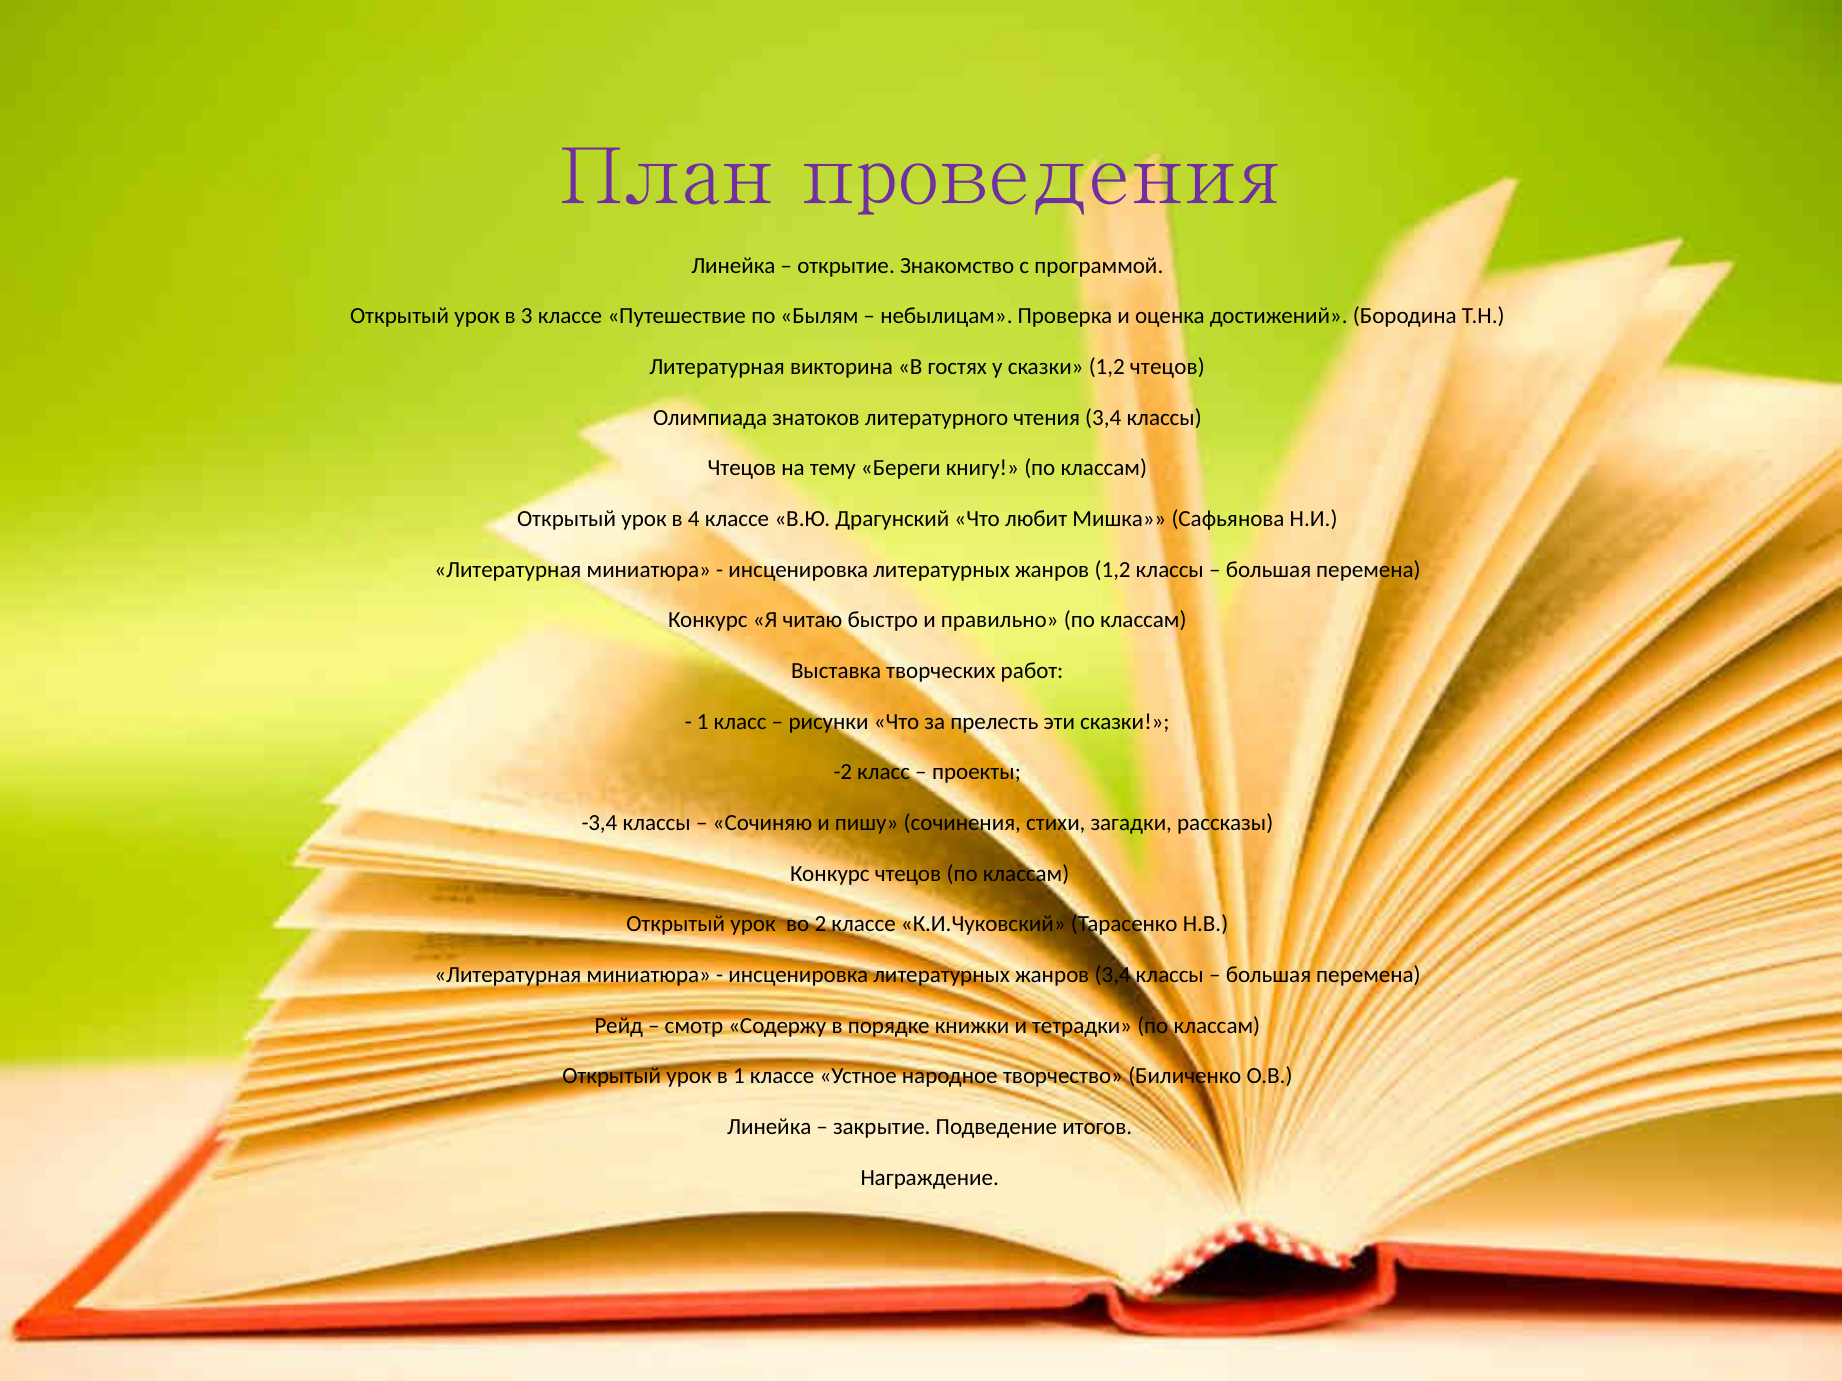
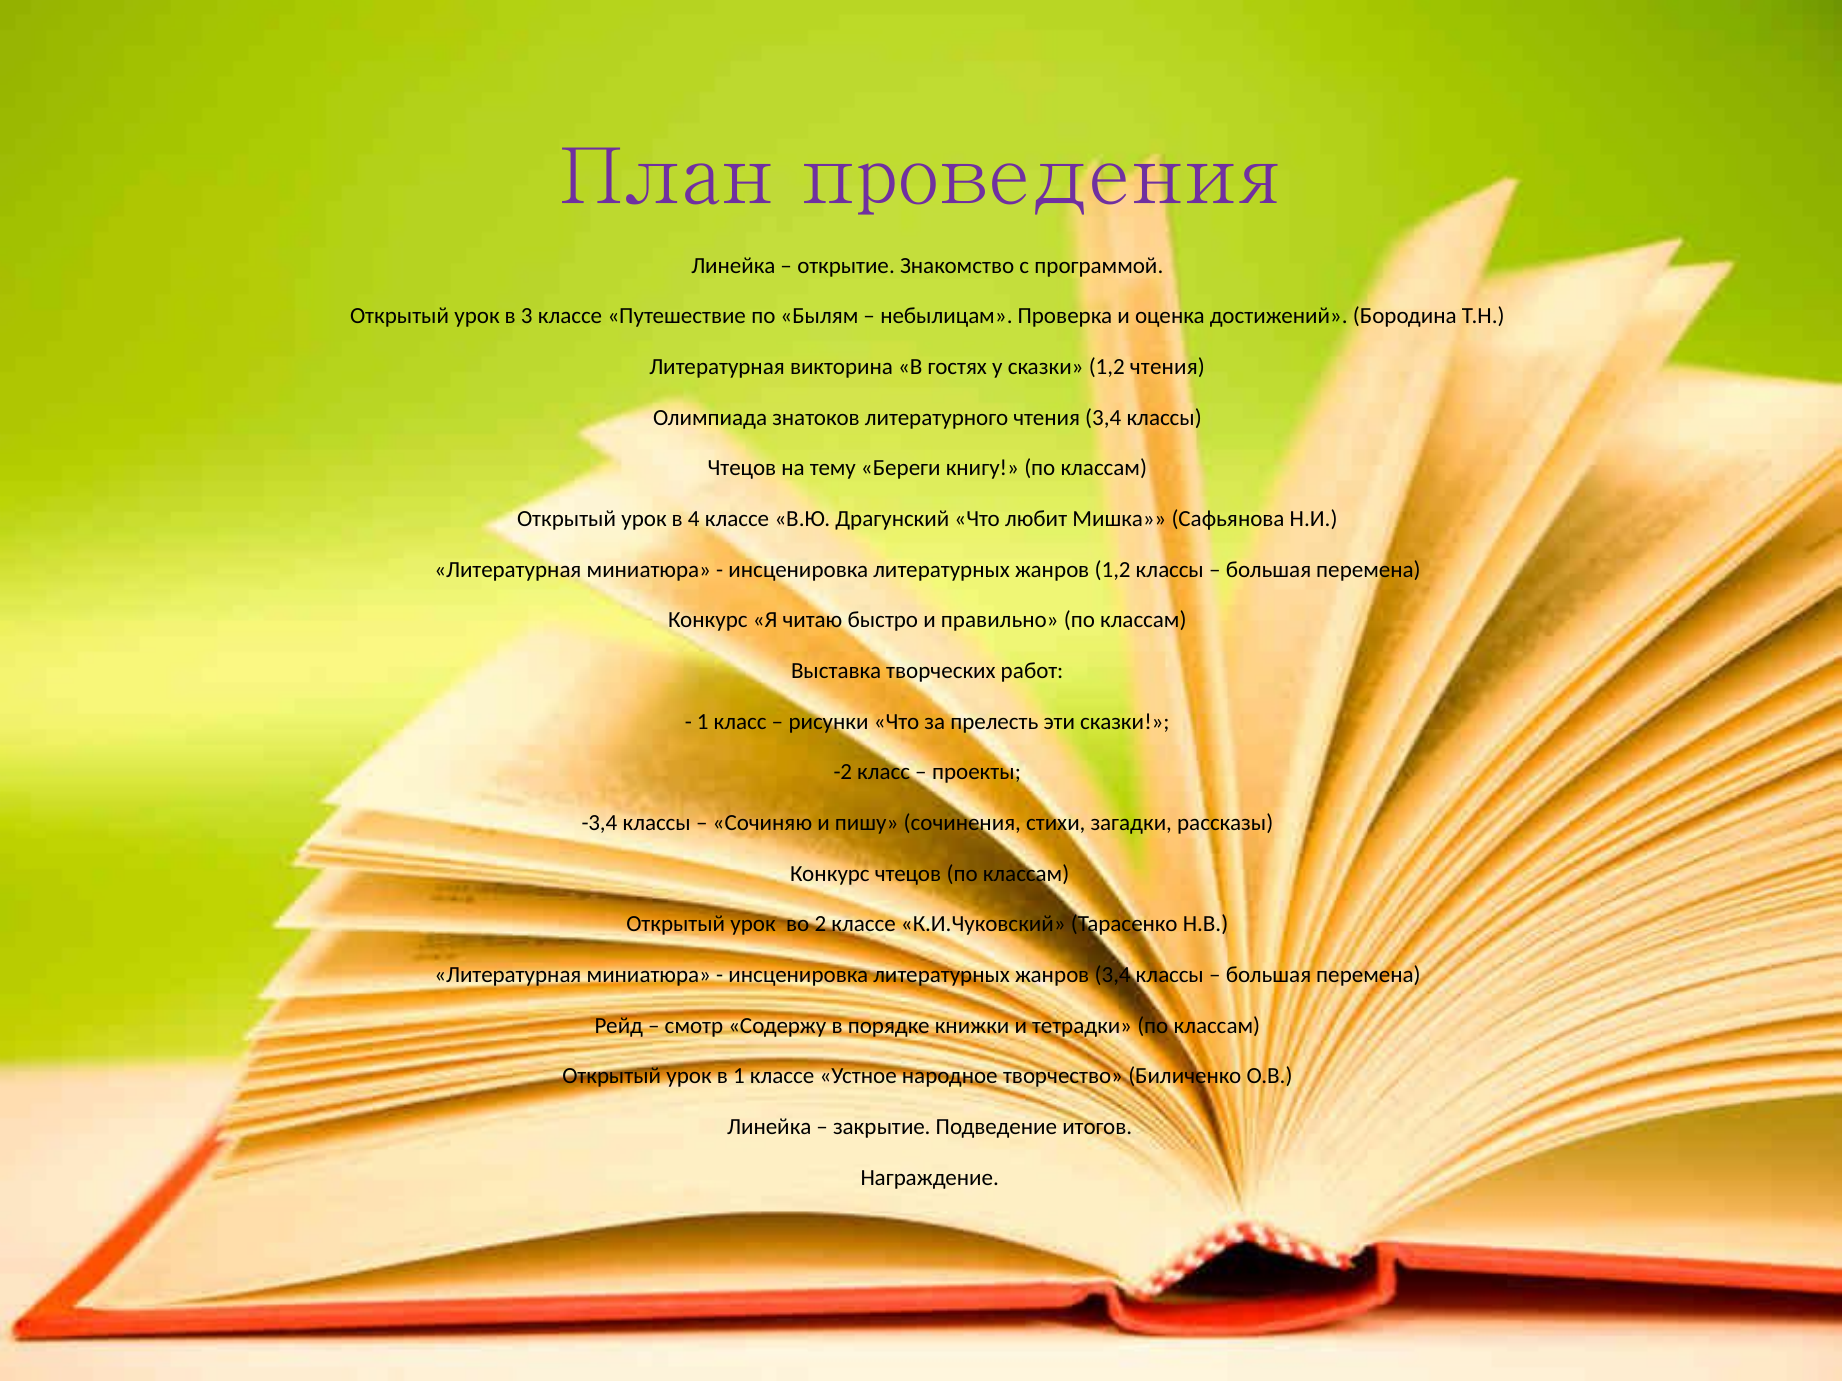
1,2 чтецов: чтецов -> чтения
